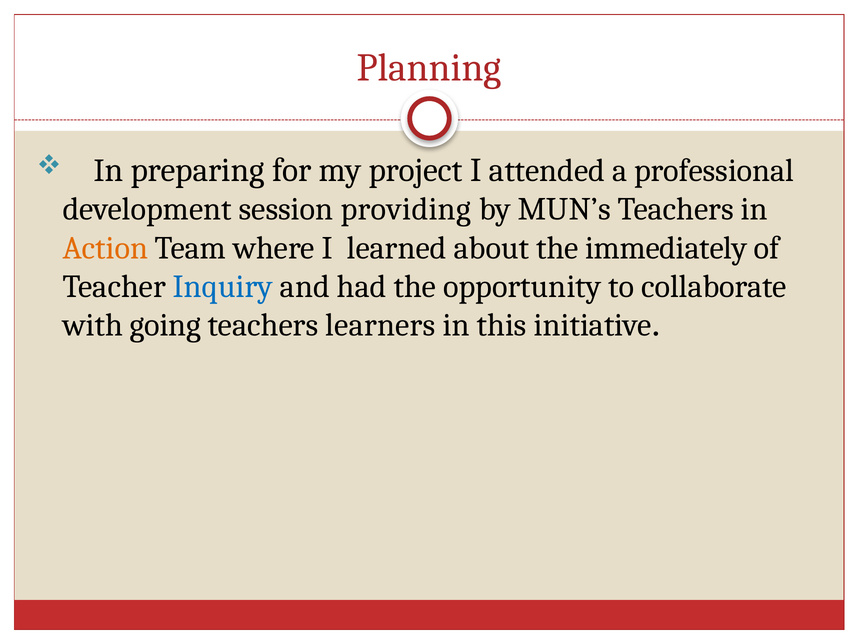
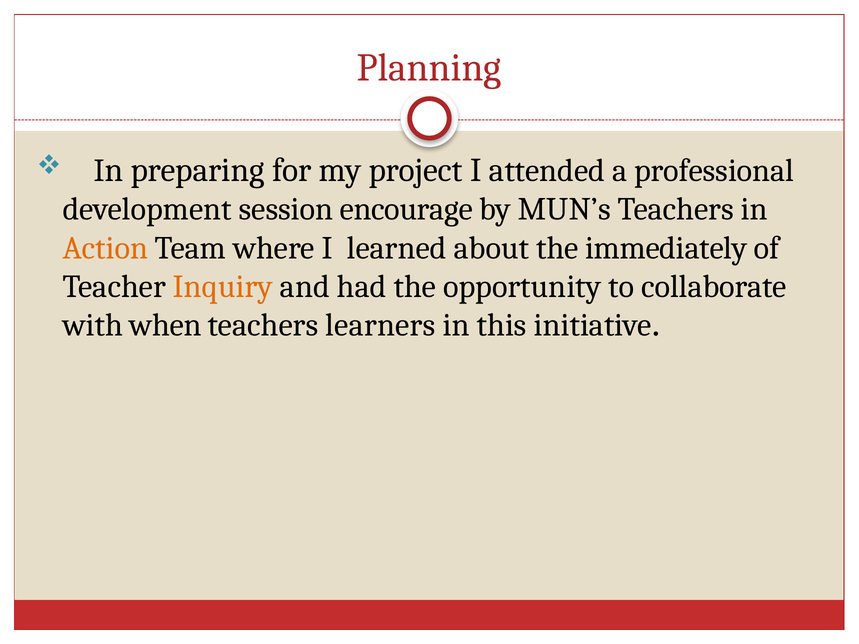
providing: providing -> encourage
Inquiry colour: blue -> orange
going: going -> when
